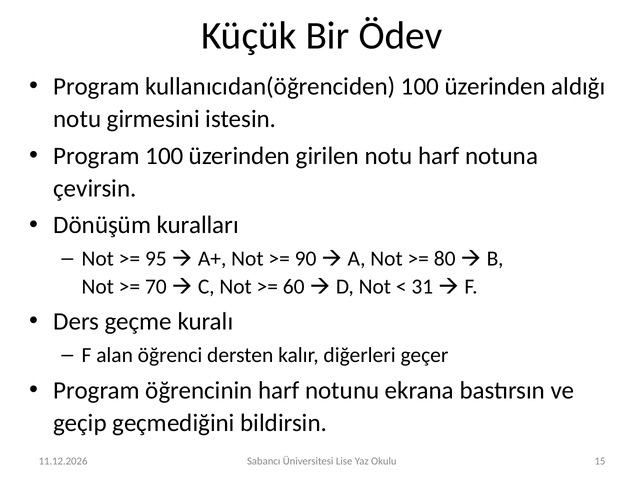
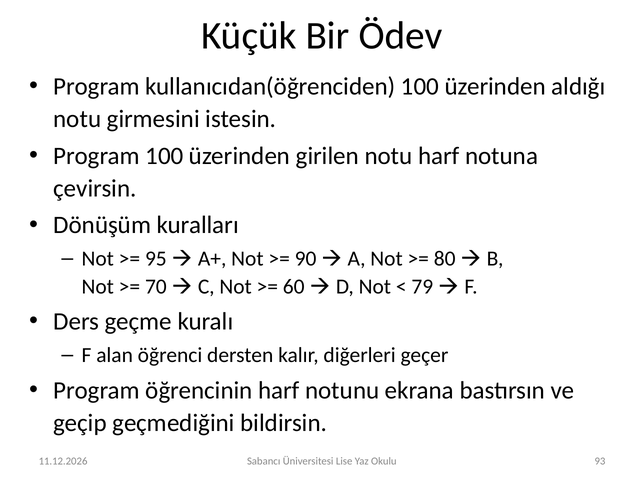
31: 31 -> 79
15: 15 -> 93
